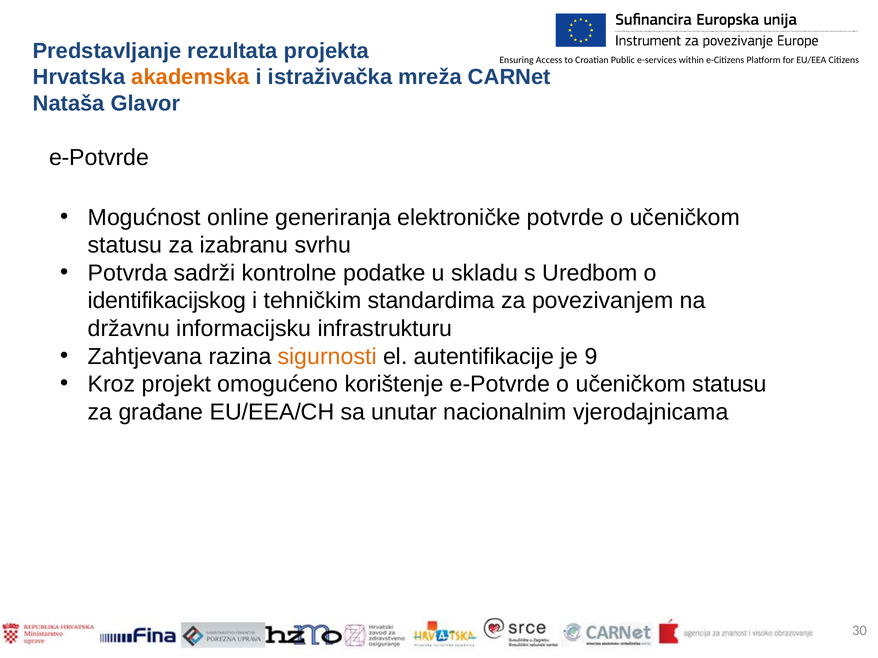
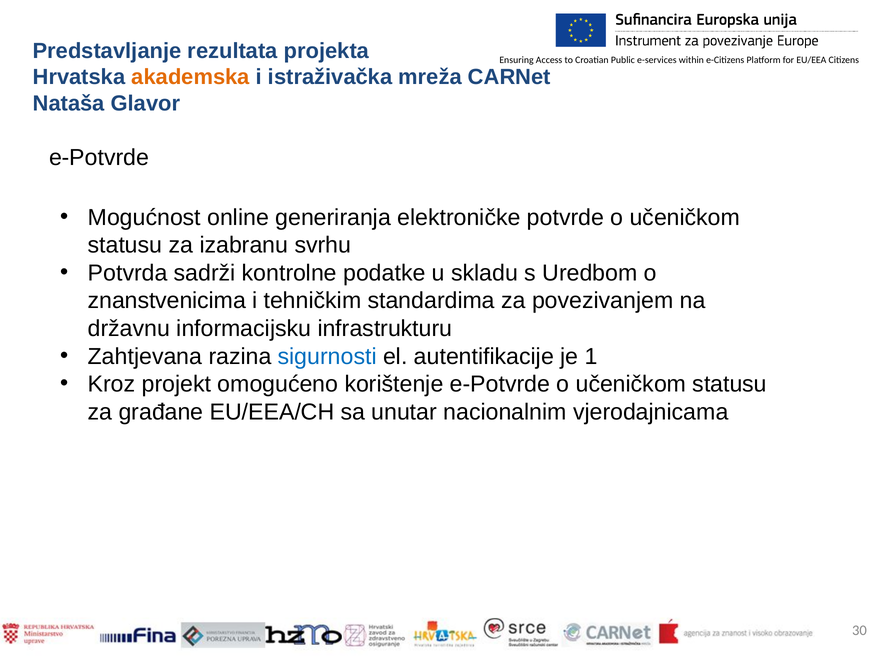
identifikacijskog: identifikacijskog -> znanstvenicima
sigurnosti colour: orange -> blue
9: 9 -> 1
